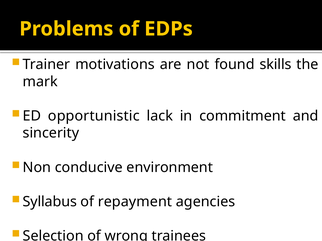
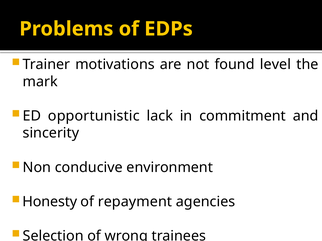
skills: skills -> level
Syllabus: Syllabus -> Honesty
